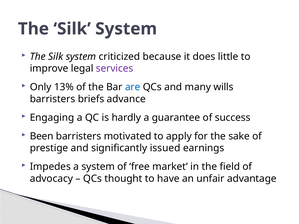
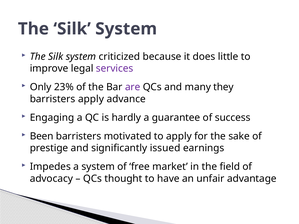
13%: 13% -> 23%
are colour: blue -> purple
wills: wills -> they
barristers briefs: briefs -> apply
